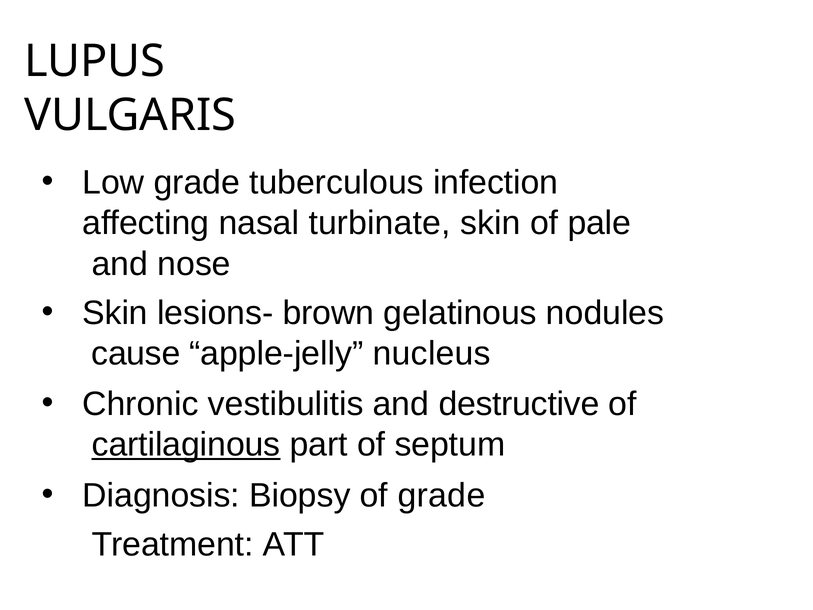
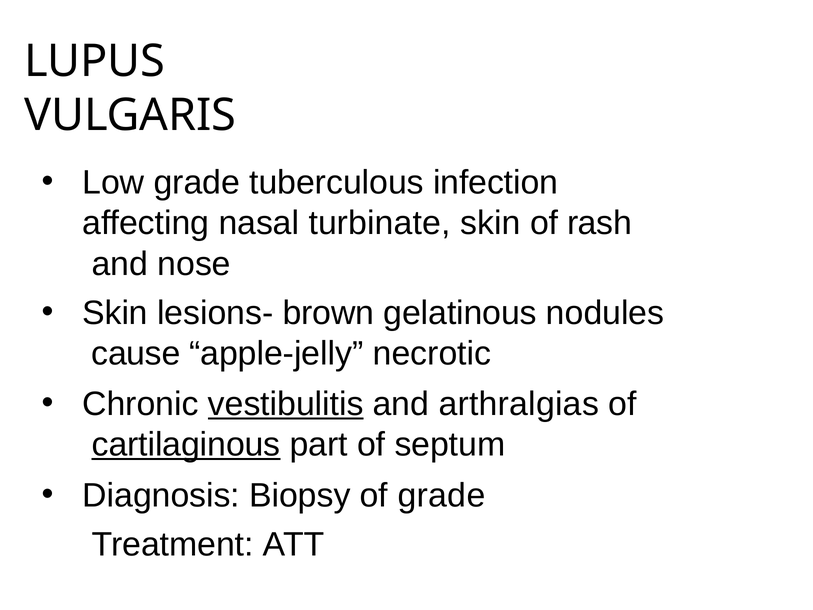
pale: pale -> rash
nucleus: nucleus -> necrotic
vestibulitis underline: none -> present
destructive: destructive -> arthralgias
